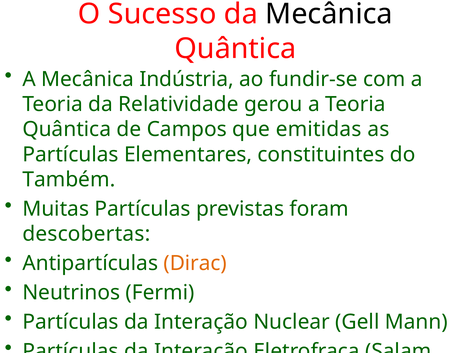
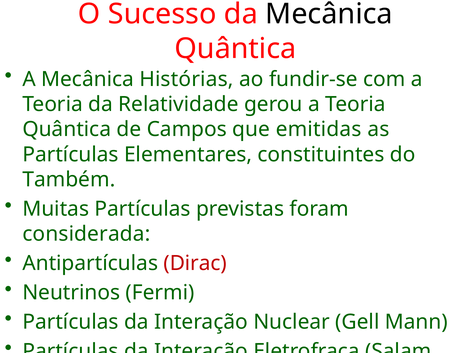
Indústria: Indústria -> Histórias
descobertas: descobertas -> considerada
Dirac colour: orange -> red
